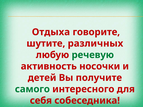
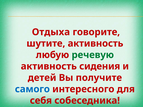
шутите различных: различных -> активность
носочки: носочки -> сидения
самого colour: green -> blue
